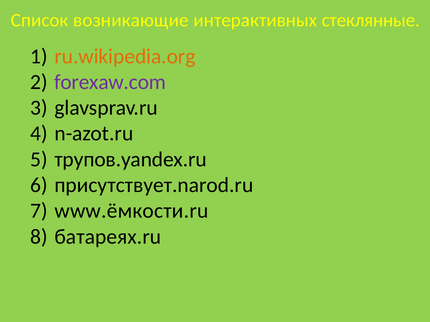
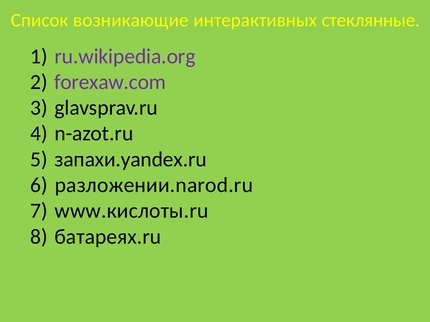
ru.wikipedia.org colour: orange -> purple
трупов.yandex.ru: трупов.yandex.ru -> запахи.yandex.ru
присутствует.narod.ru: присутствует.narod.ru -> разложении.narod.ru
www.ёмкости.ru: www.ёмкости.ru -> www.кислоты.ru
